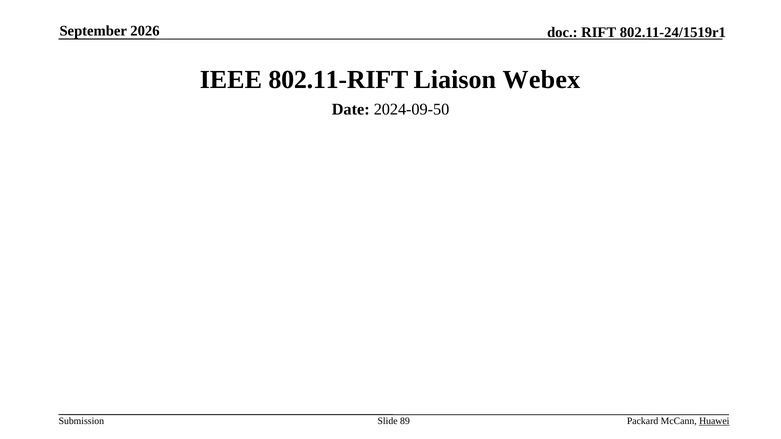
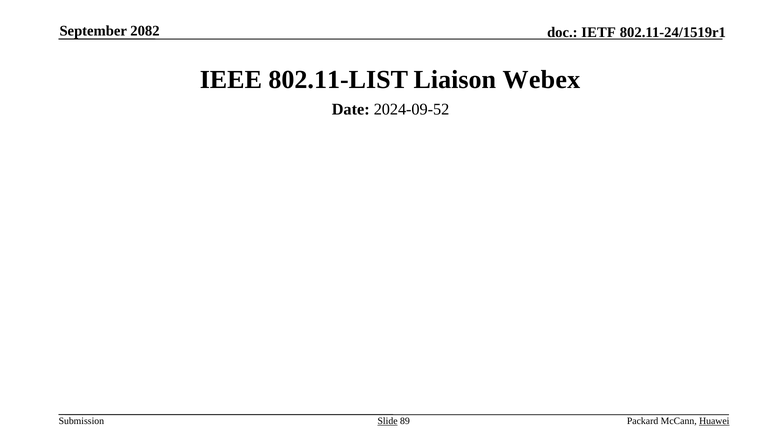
2026: 2026 -> 2082
RIFT: RIFT -> IETF
802.11-RIFT: 802.11-RIFT -> 802.11-LIST
2024-09-50: 2024-09-50 -> 2024-09-52
Slide underline: none -> present
